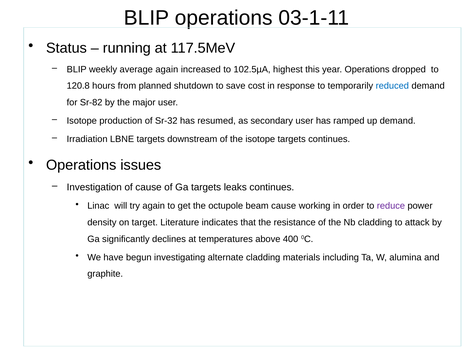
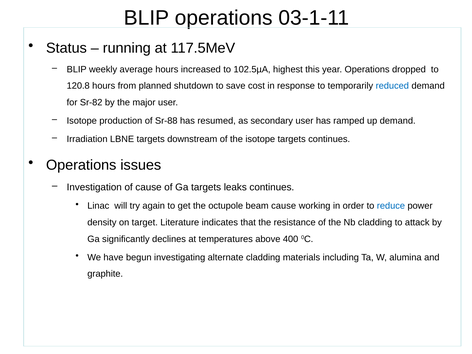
average again: again -> hours
Sr-32: Sr-32 -> Sr-88
reduce colour: purple -> blue
